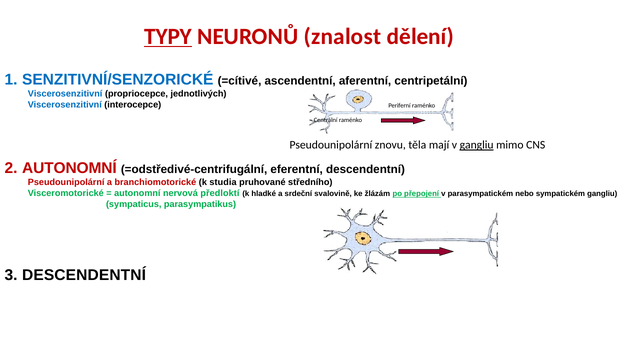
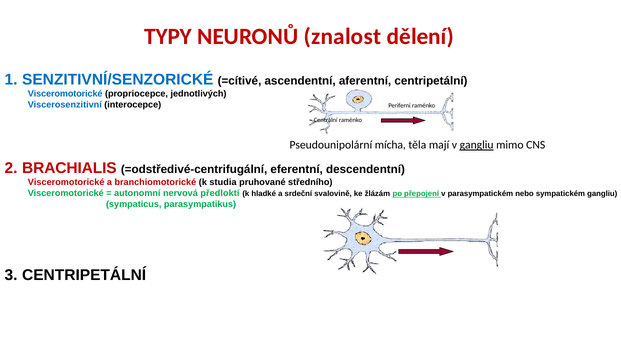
TYPY underline: present -> none
Viscerosenzitivní at (65, 94): Viscerosenzitivní -> Visceromotorické
znovu: znovu -> mícha
AUTONOMNÍ at (69, 168): AUTONOMNÍ -> BRACHIALIS
Pseudounipolární at (66, 183): Pseudounipolární -> Visceromotorické
DESCENDENTNÍ at (84, 275): DESCENDENTNÍ -> CENTRIPETÁLNÍ
